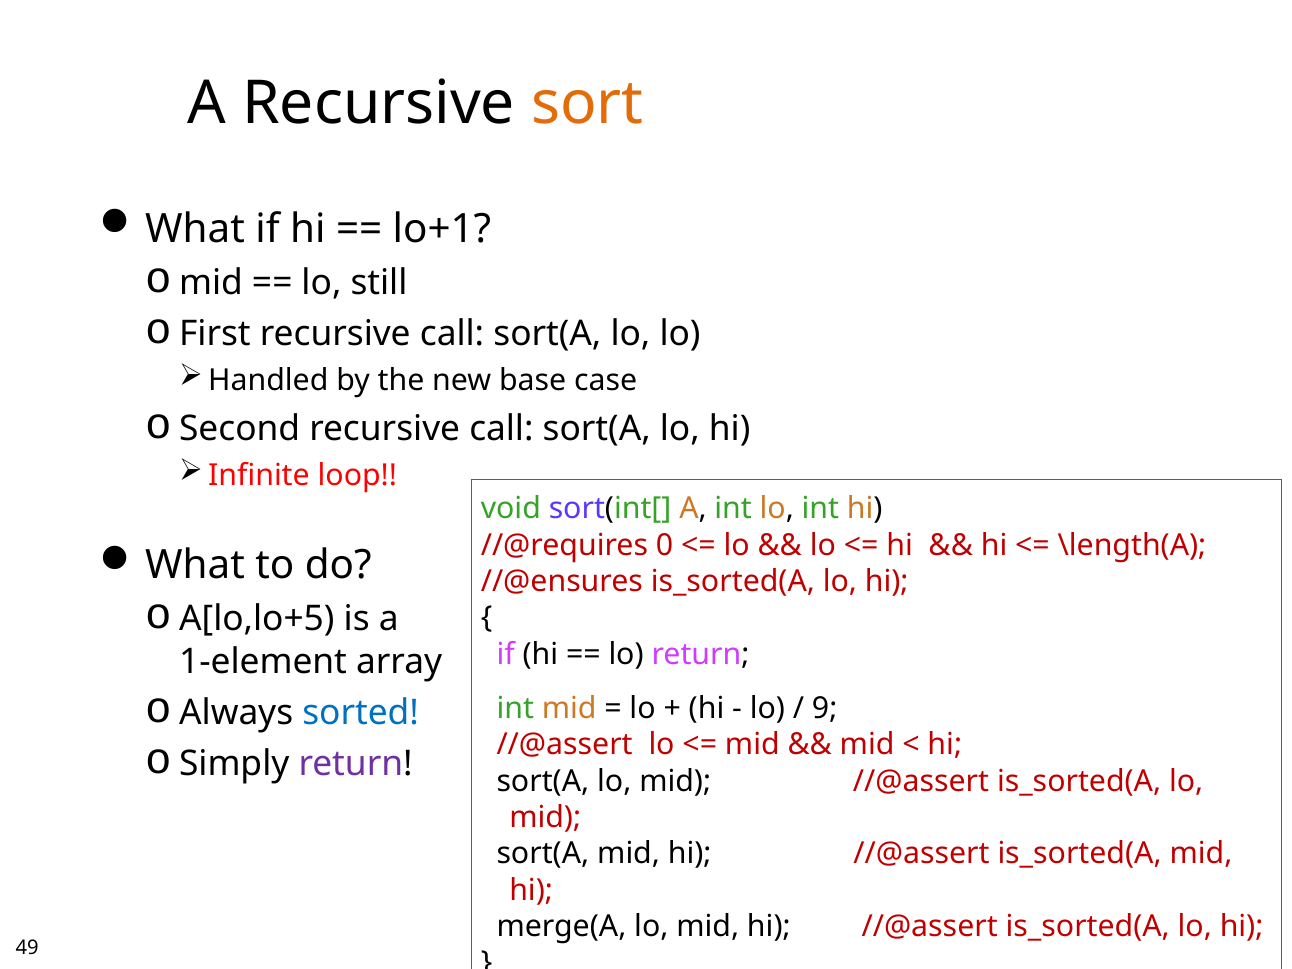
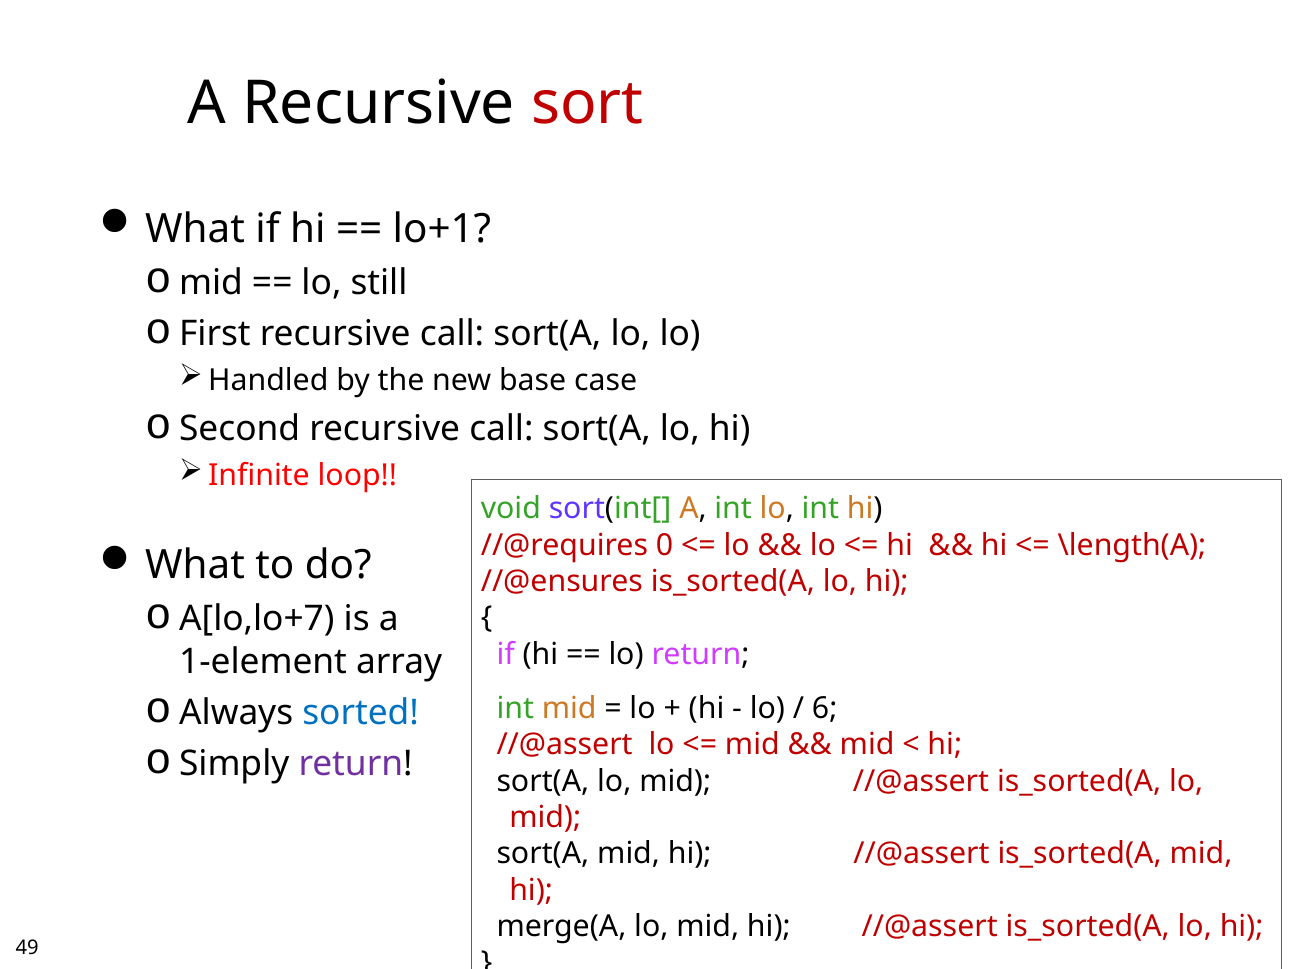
sort colour: orange -> red
A[lo,lo+5: A[lo,lo+5 -> A[lo,lo+7
9: 9 -> 6
